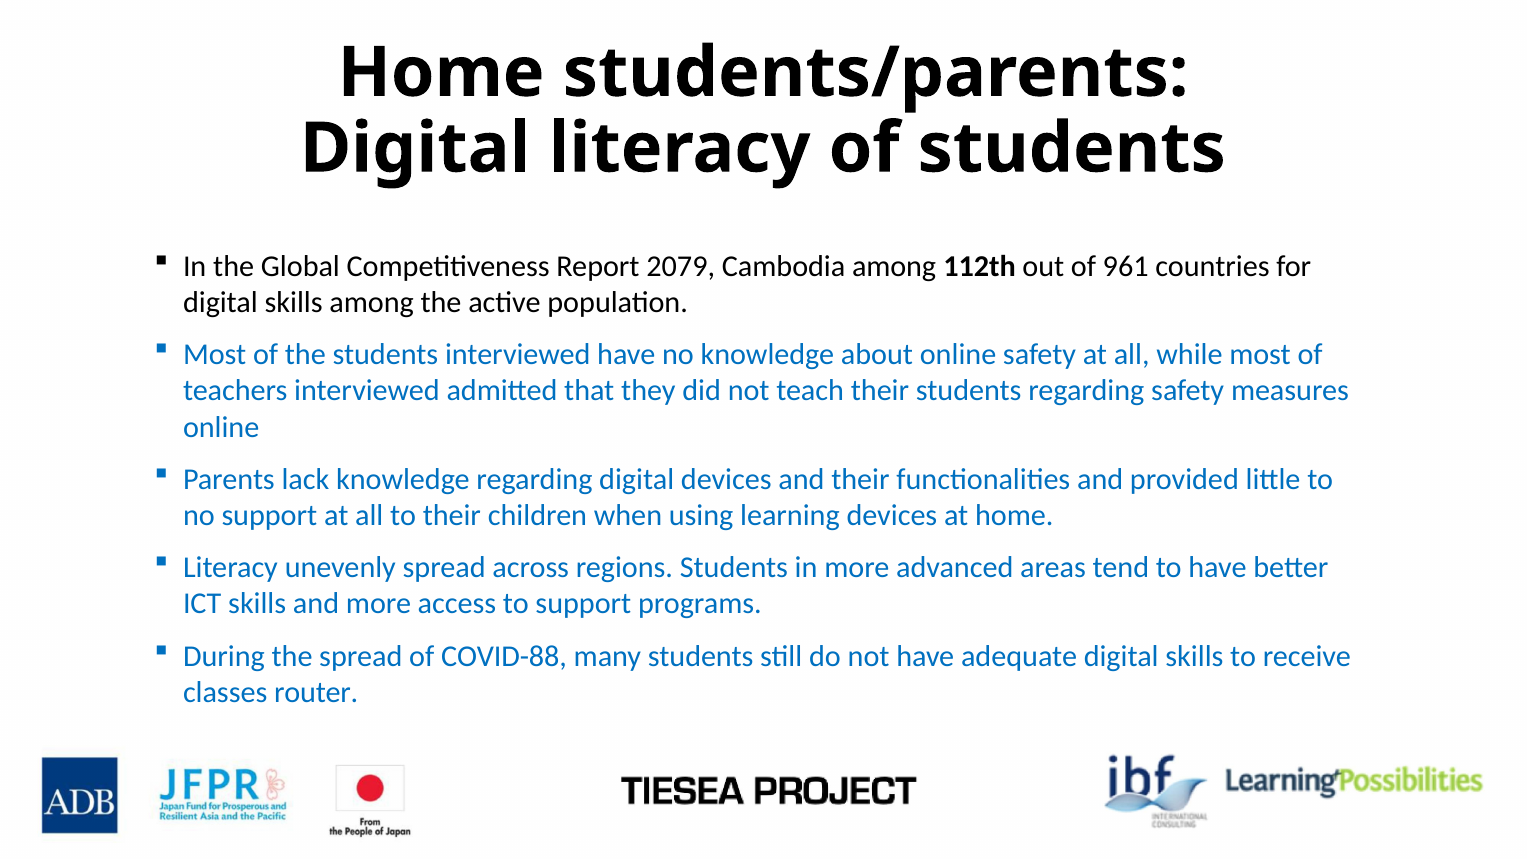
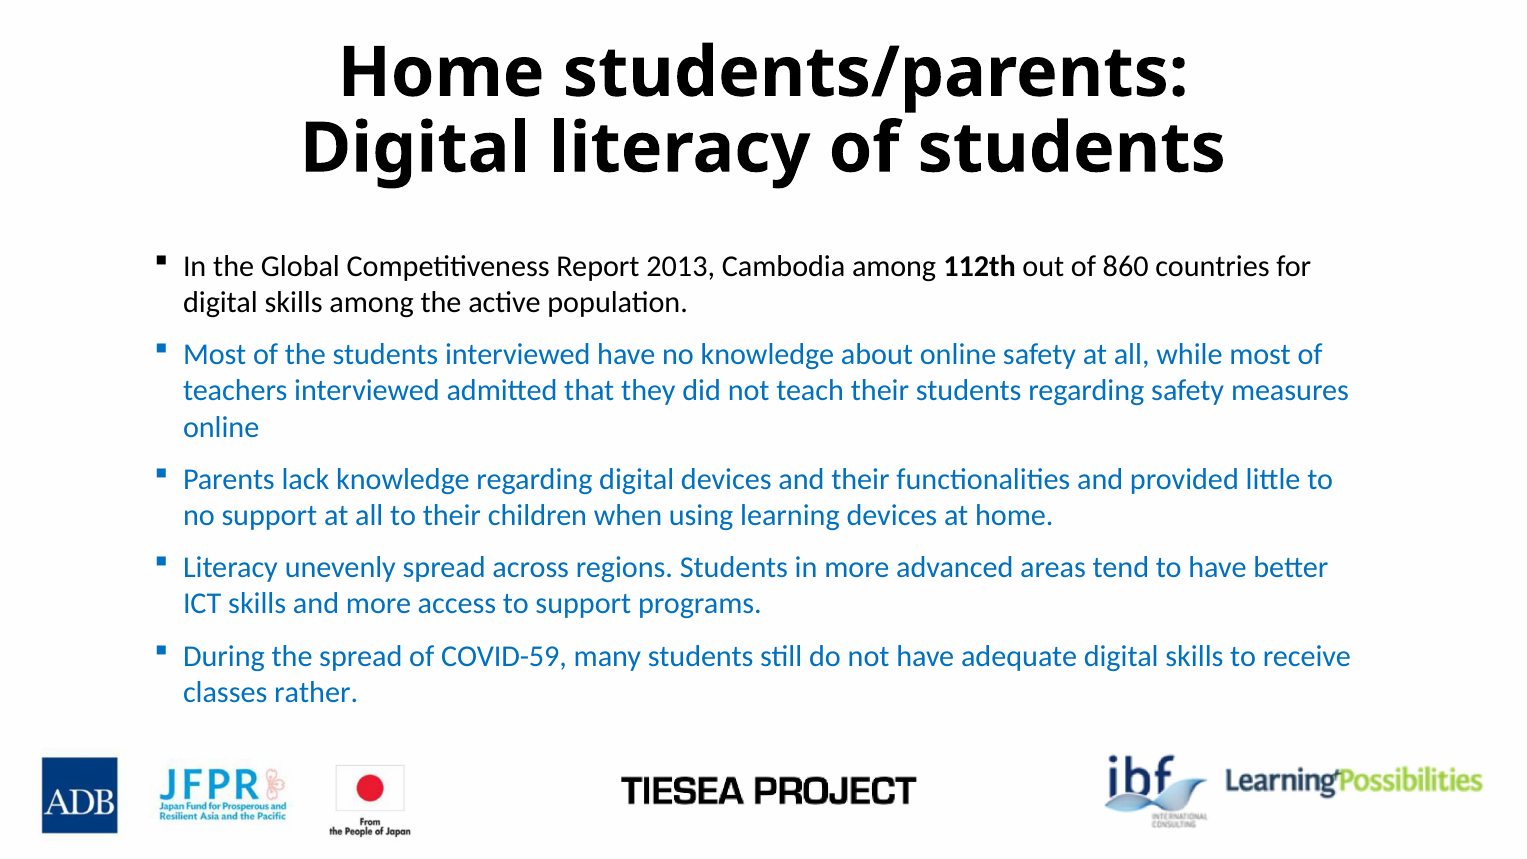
2079: 2079 -> 2013
961: 961 -> 860
COVID-88: COVID-88 -> COVID-59
router: router -> rather
